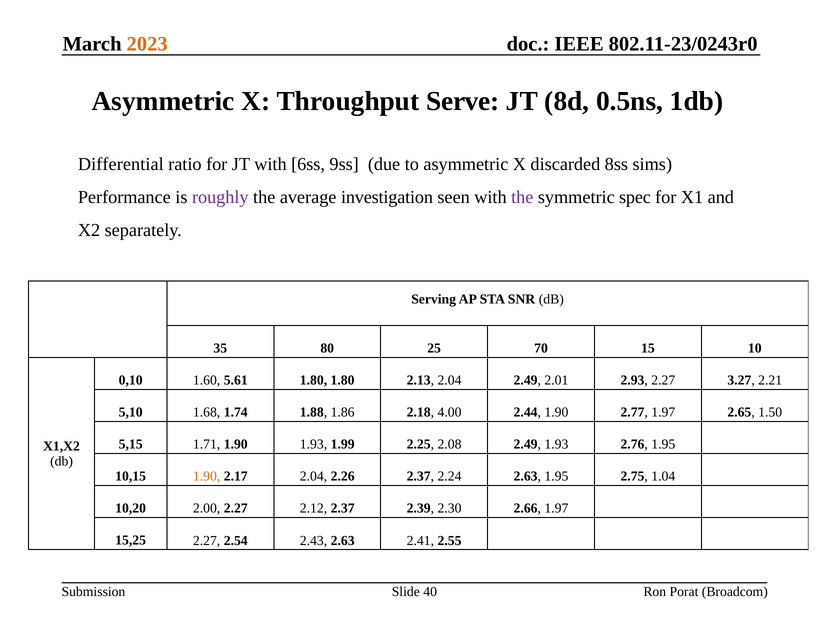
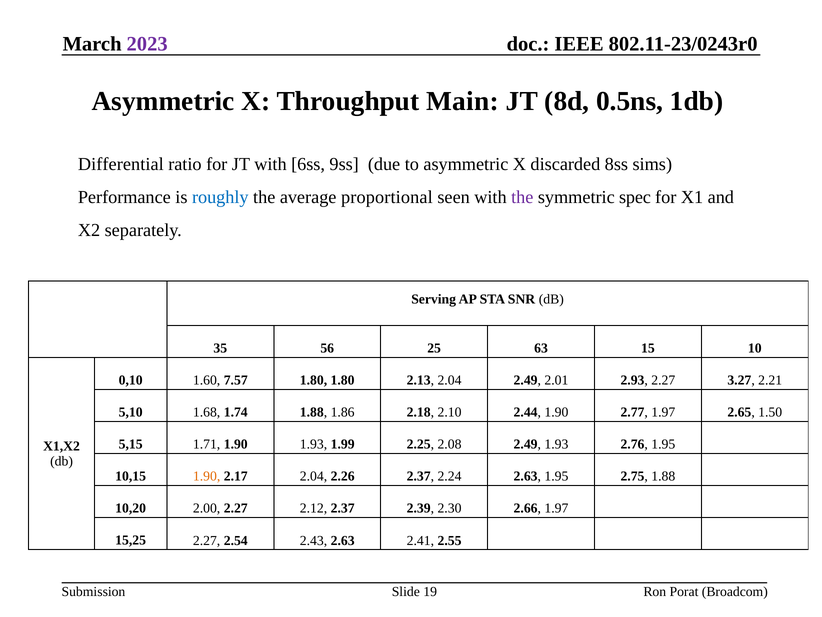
2023 colour: orange -> purple
Serve: Serve -> Main
roughly colour: purple -> blue
investigation: investigation -> proportional
80: 80 -> 56
70: 70 -> 63
5.61: 5.61 -> 7.57
4.00: 4.00 -> 2.10
2.75 1.04: 1.04 -> 1.88
40: 40 -> 19
